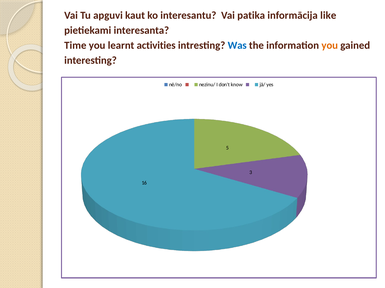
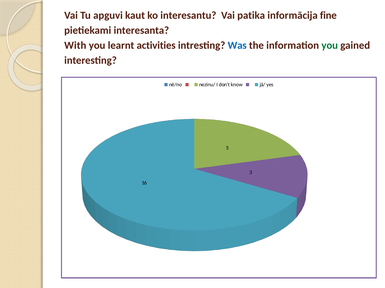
like: like -> fine
Time: Time -> With
you at (330, 46) colour: orange -> green
